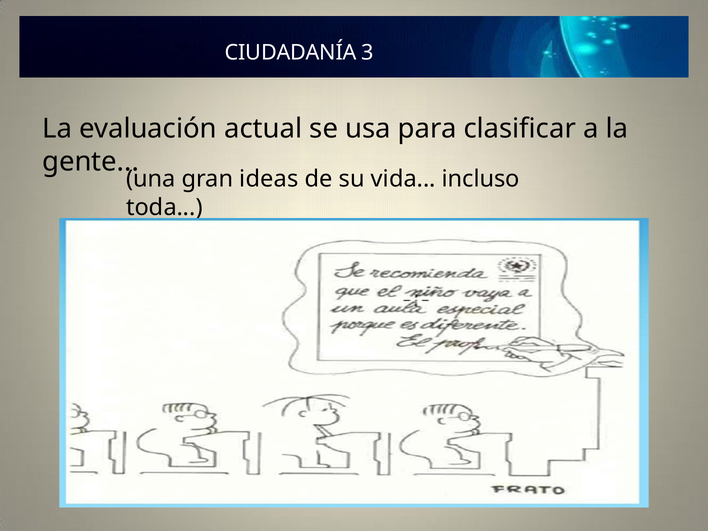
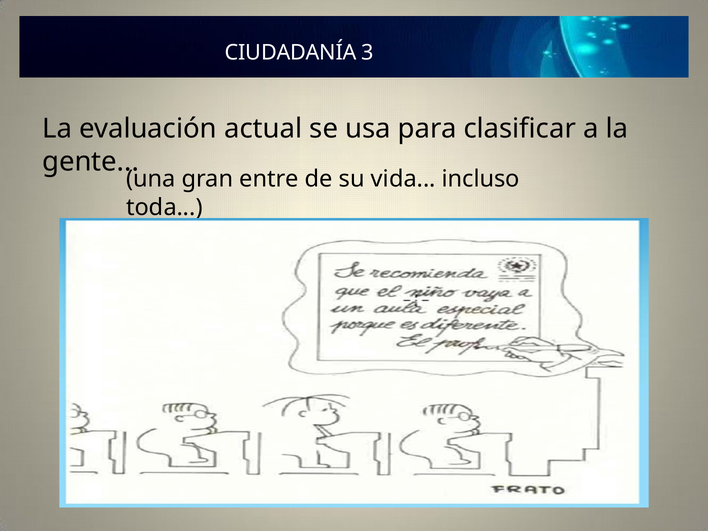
ideas: ideas -> entre
